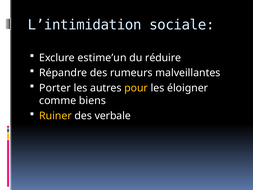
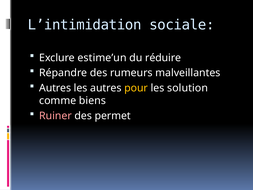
Porter at (55, 88): Porter -> Autres
éloigner: éloigner -> solution
Ruiner colour: yellow -> pink
verbale: verbale -> permet
